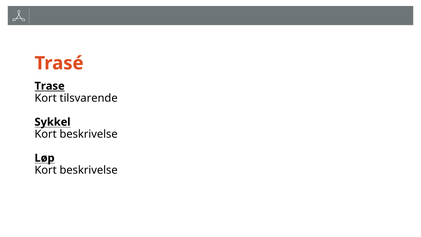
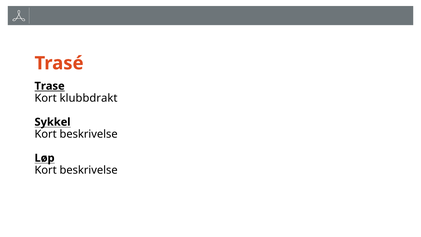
tilsvarende: tilsvarende -> klubbdrakt
